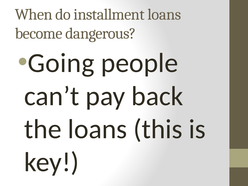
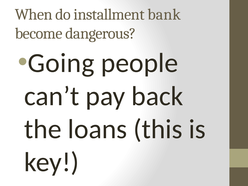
installment loans: loans -> bank
